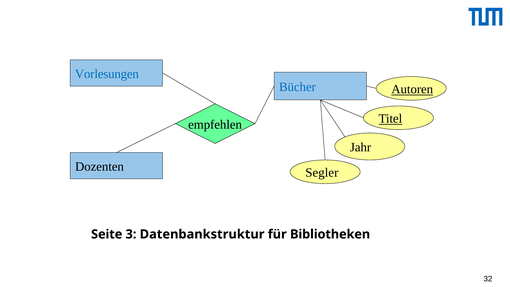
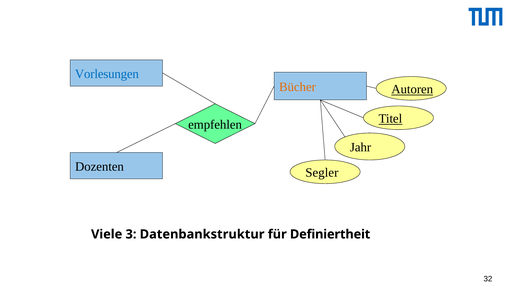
Bücher colour: blue -> orange
Seite: Seite -> Viele
Bibliotheken: Bibliotheken -> Definiertheit
